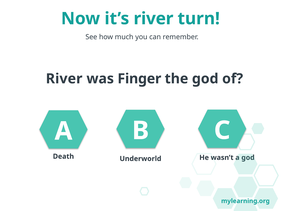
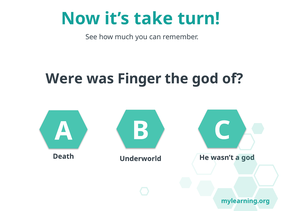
it’s river: river -> take
River at (64, 79): River -> Were
